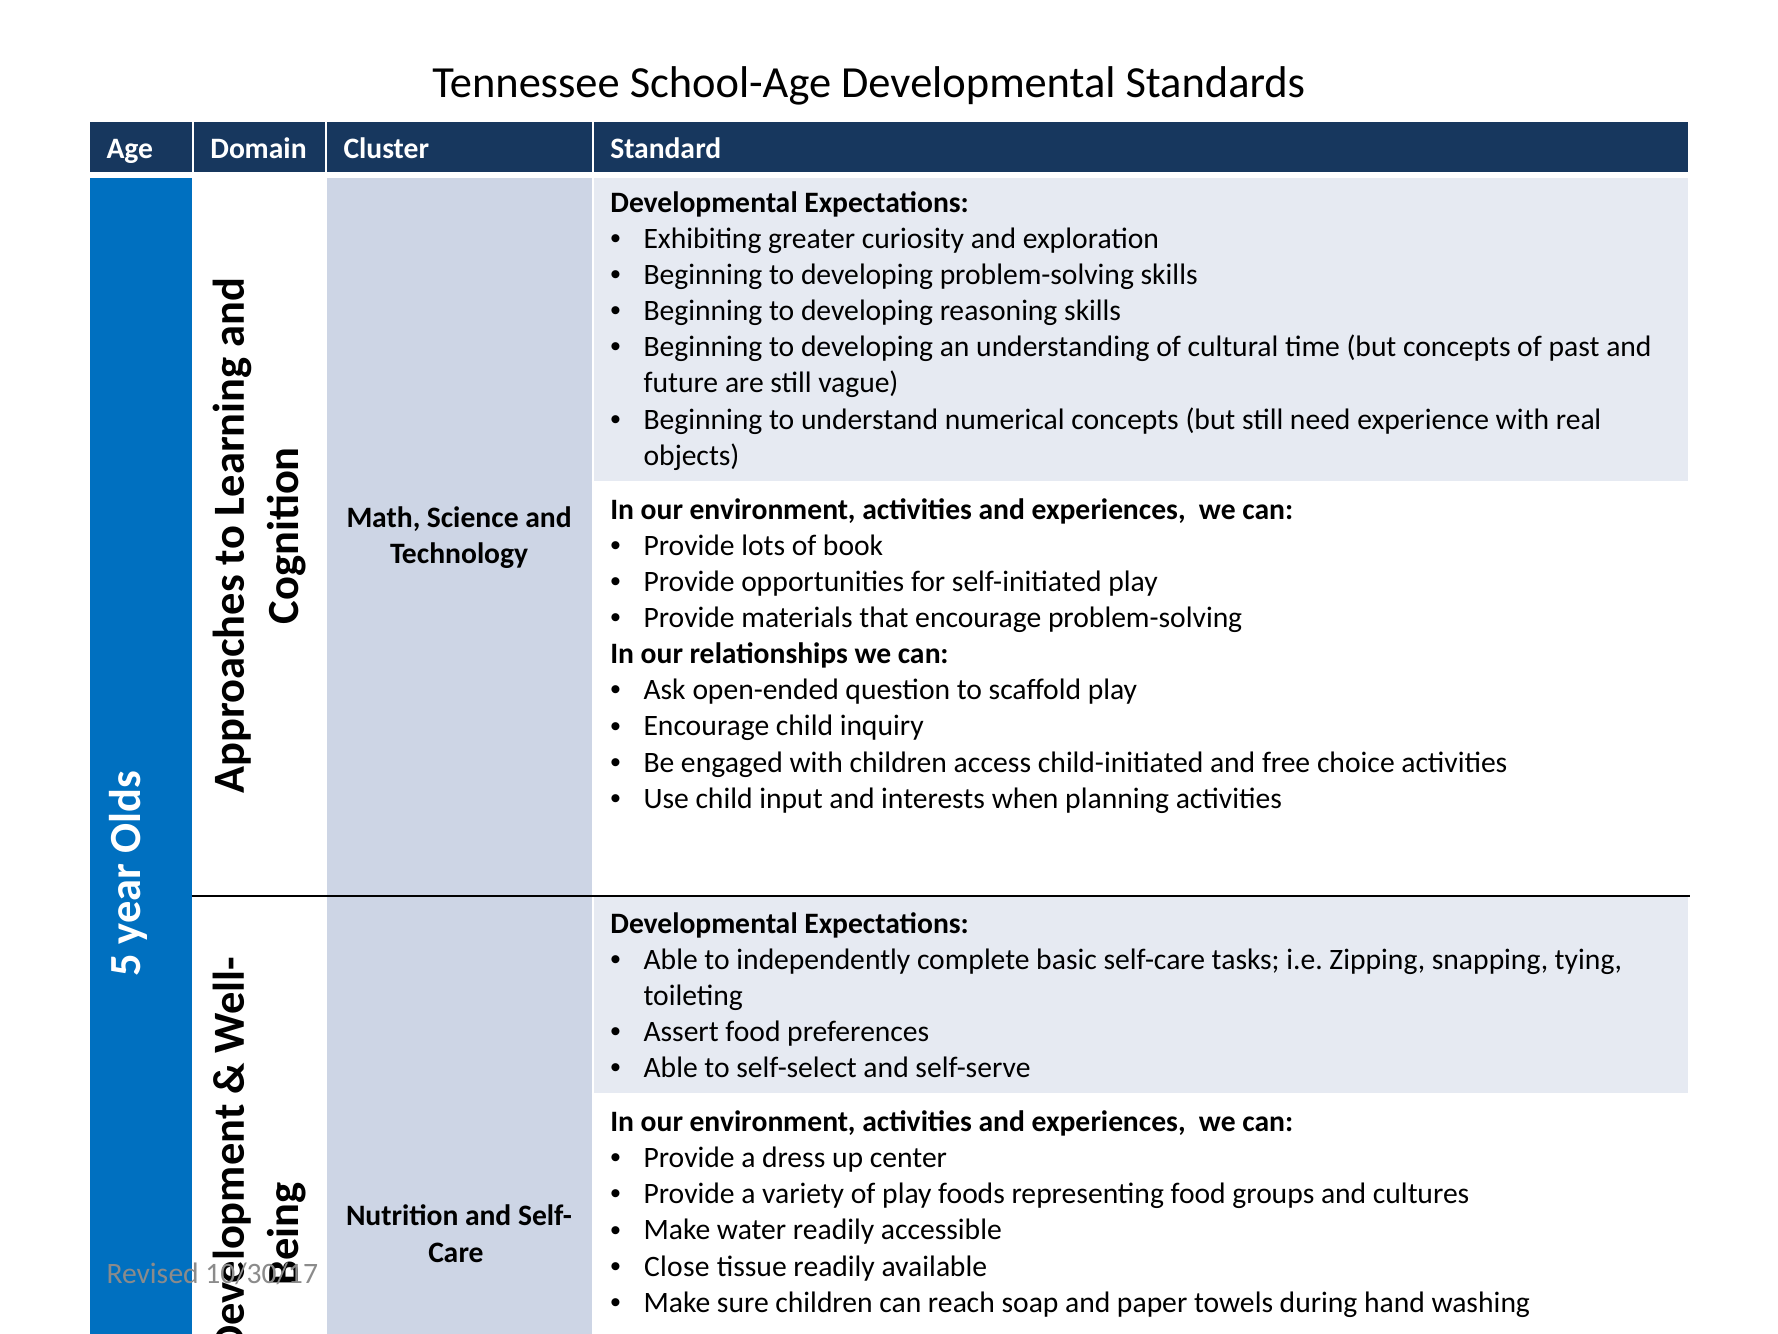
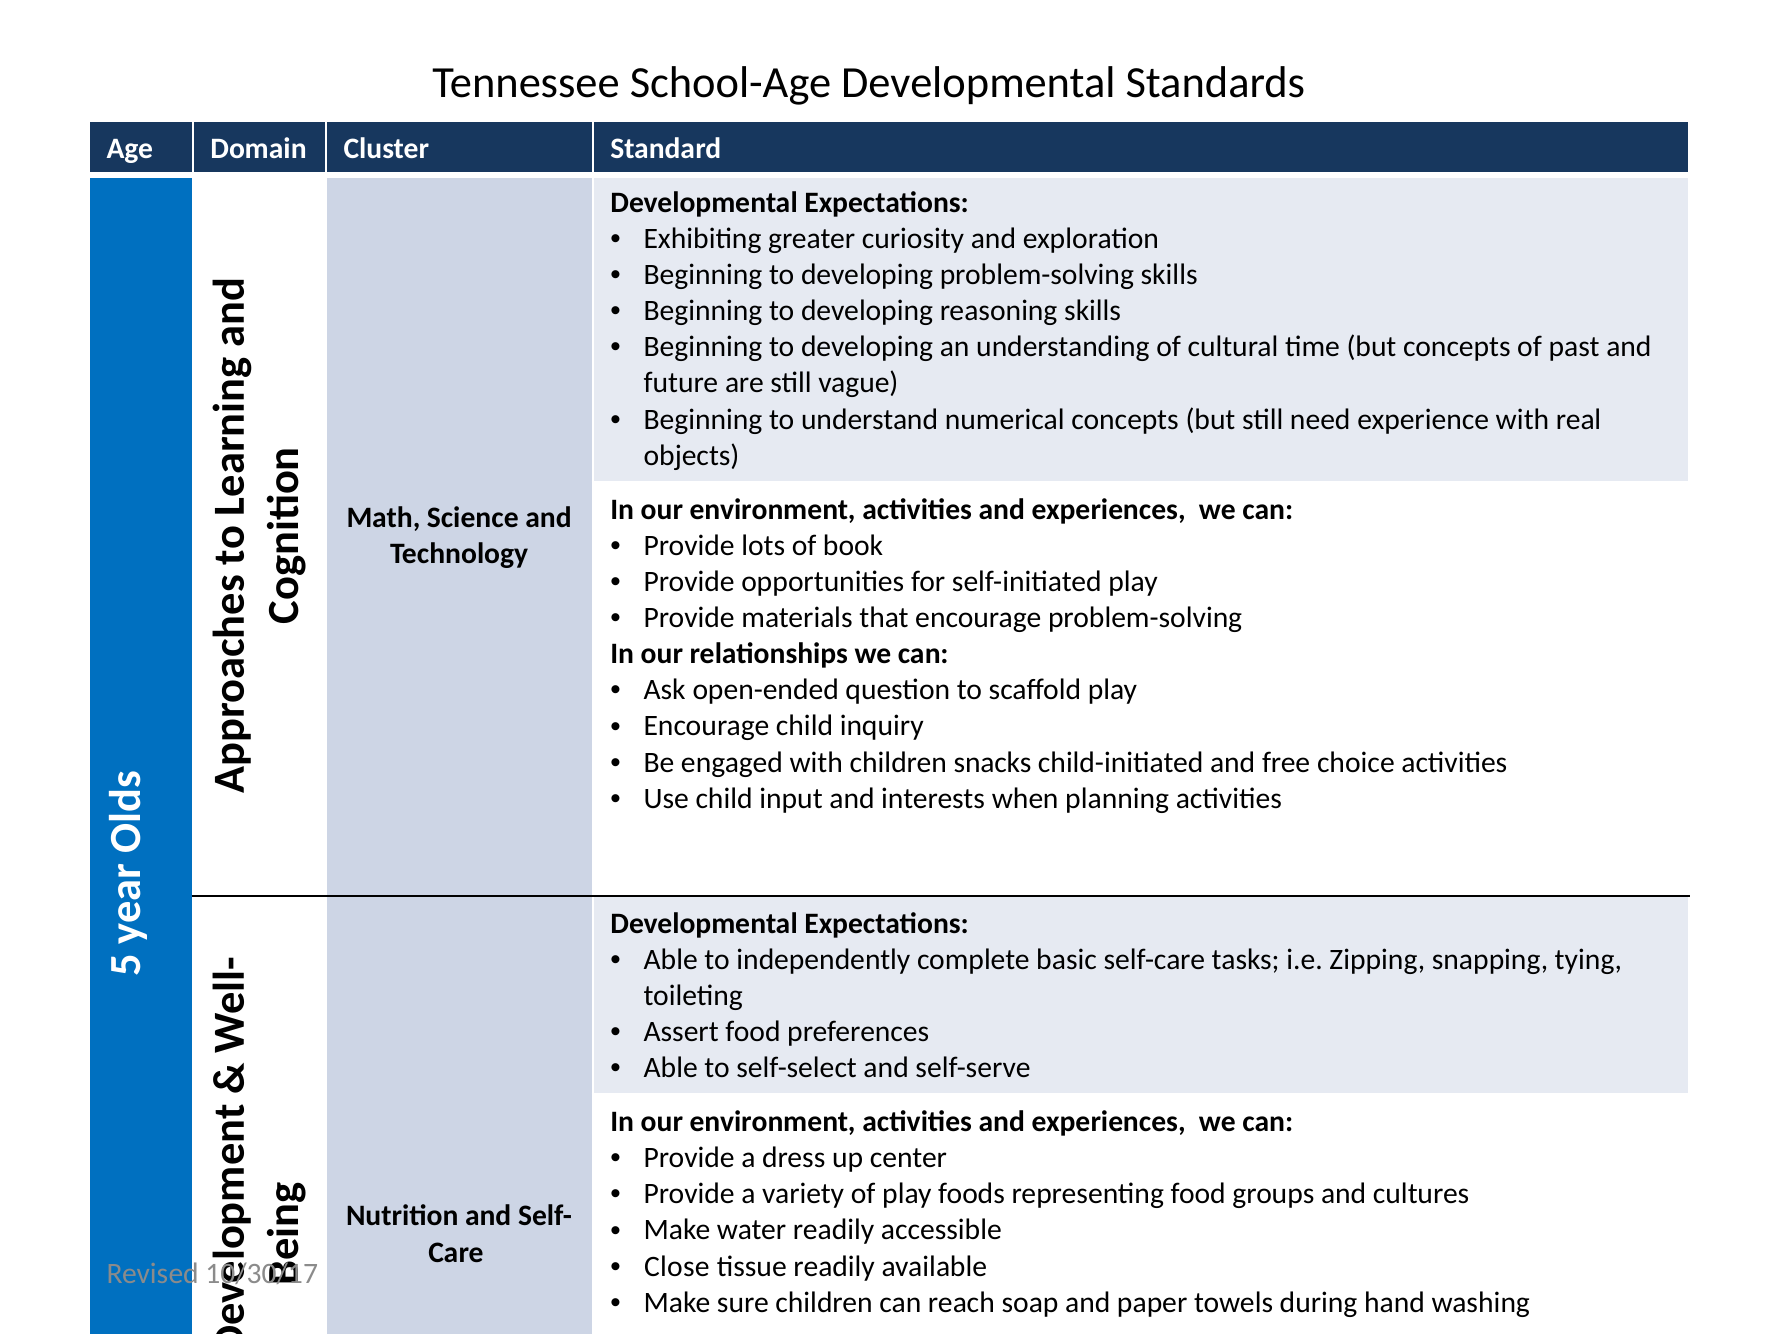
access: access -> snacks
